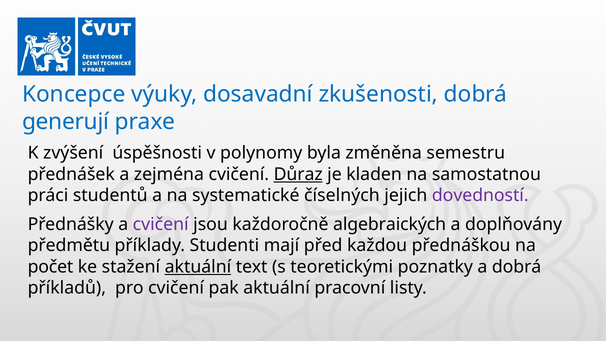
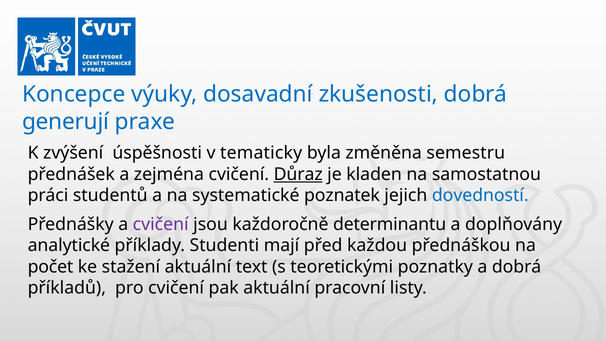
polynomy: polynomy -> tematicky
číselných: číselných -> poznatek
dovedností colour: purple -> blue
algebraických: algebraických -> determinantu
předmětu: předmětu -> analytické
aktuální at (198, 267) underline: present -> none
